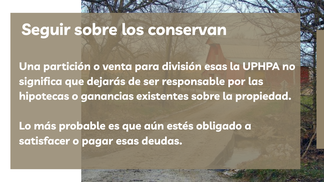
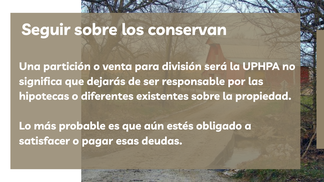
división esas: esas -> será
ganancias: ganancias -> diferentes
